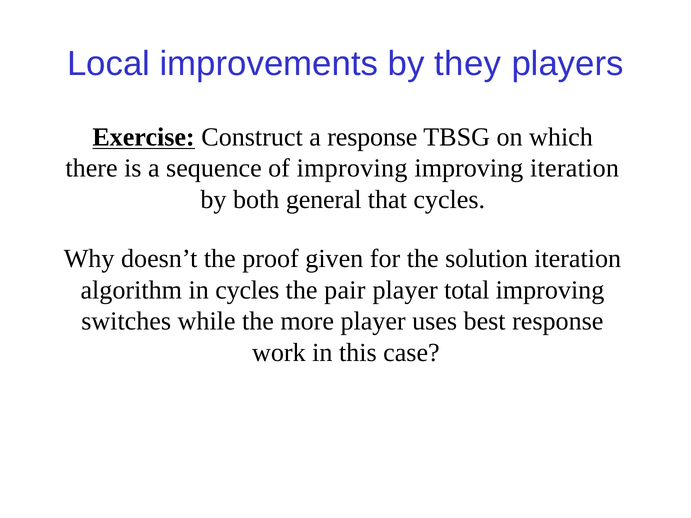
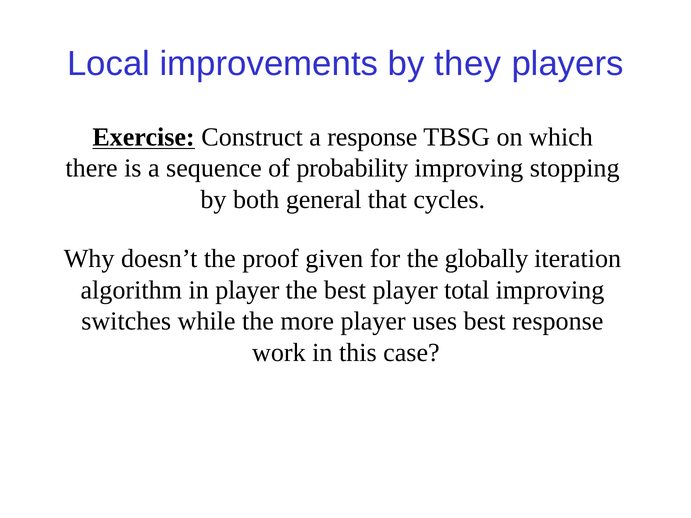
of improving: improving -> probability
improving iteration: iteration -> stopping
solution: solution -> globally
in cycles: cycles -> player
the pair: pair -> best
